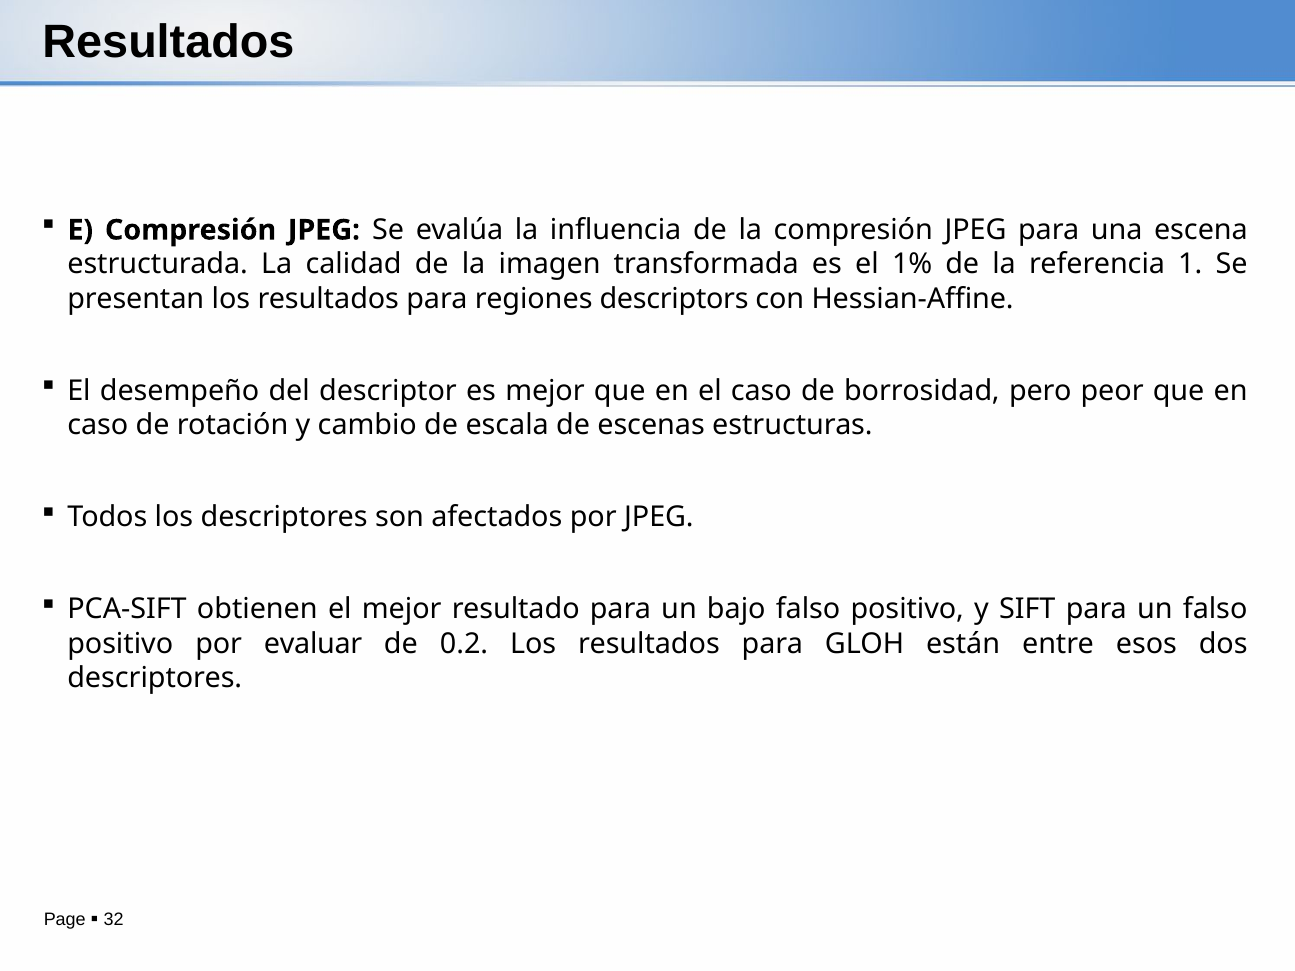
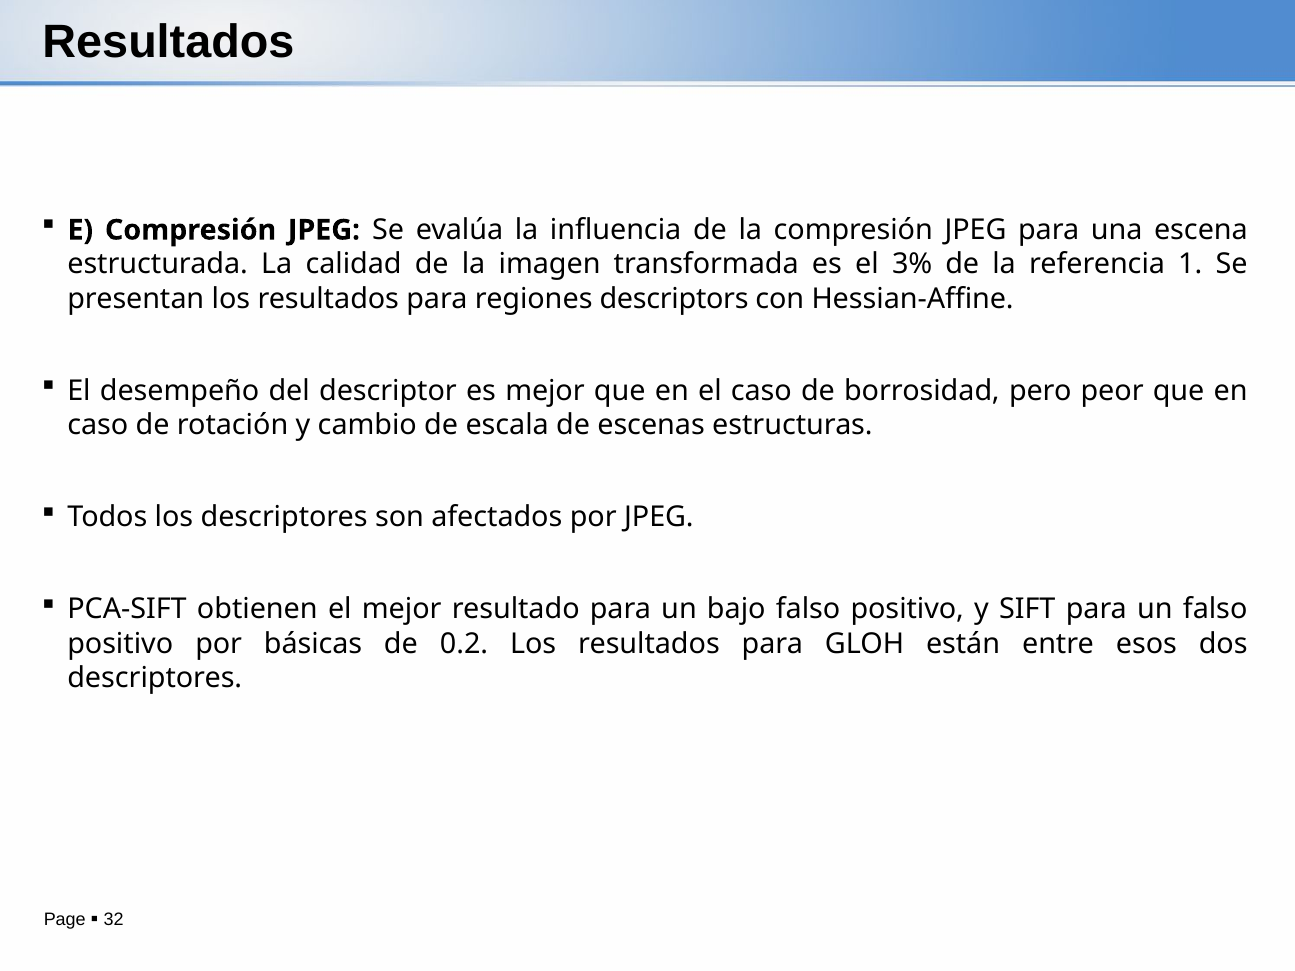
1%: 1% -> 3%
evaluar: evaluar -> básicas
